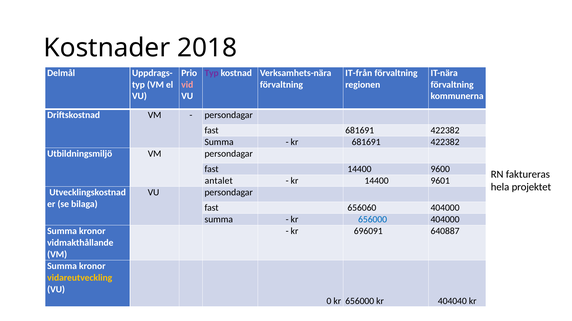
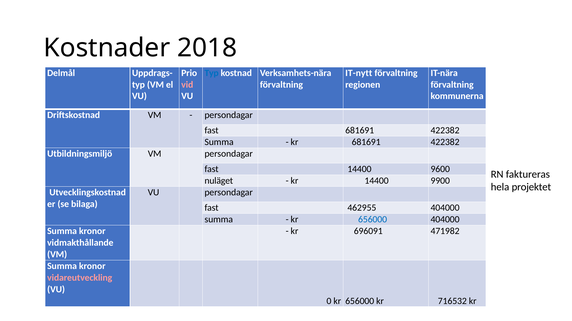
Typ at (212, 73) colour: purple -> blue
IT-från: IT-från -> IT-nytt
antalet: antalet -> nuläget
9601: 9601 -> 9900
656060: 656060 -> 462955
640887: 640887 -> 471982
vidareutveckling colour: yellow -> pink
404040: 404040 -> 716532
